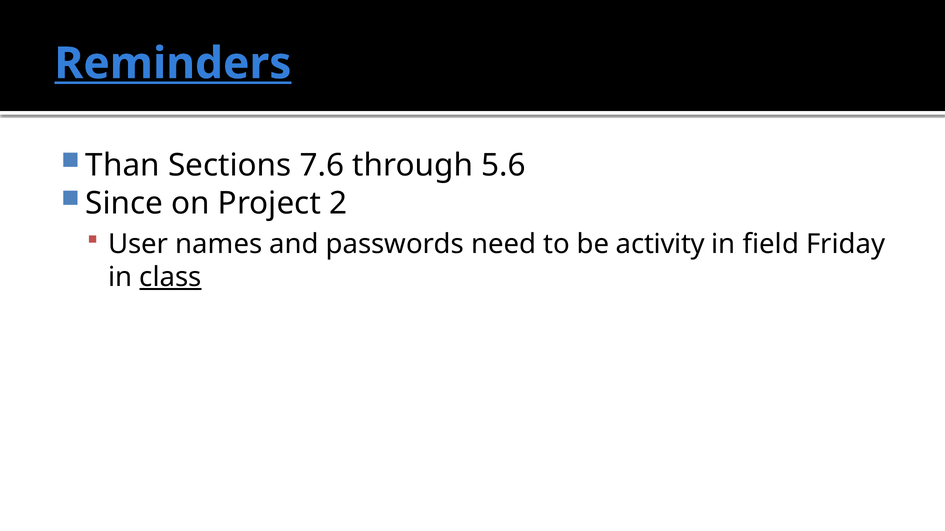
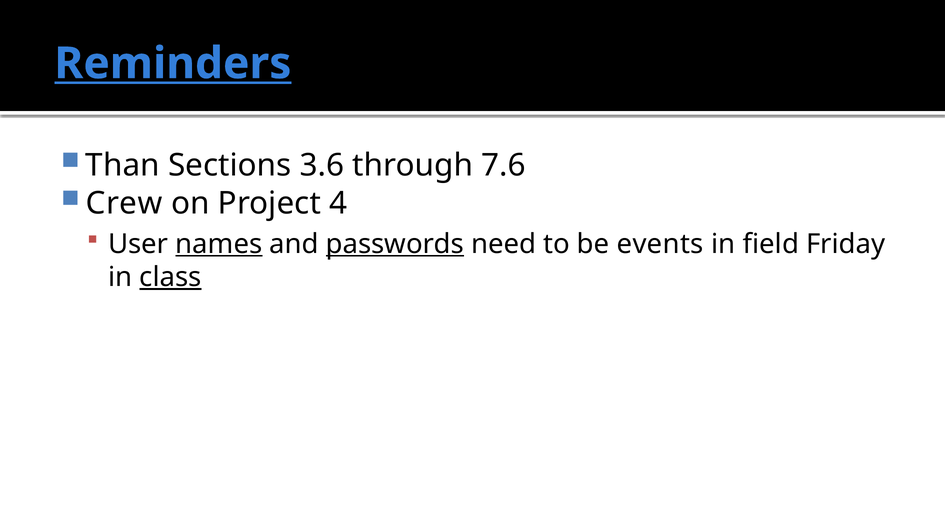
7.6: 7.6 -> 3.6
5.6: 5.6 -> 7.6
Since: Since -> Crew
2: 2 -> 4
names underline: none -> present
passwords underline: none -> present
activity: activity -> events
